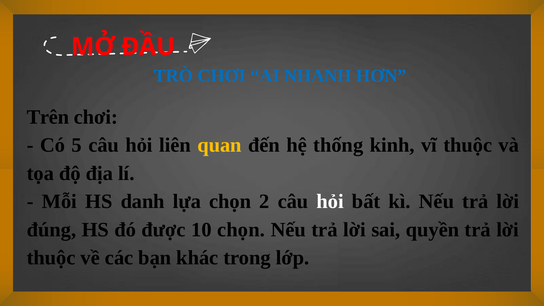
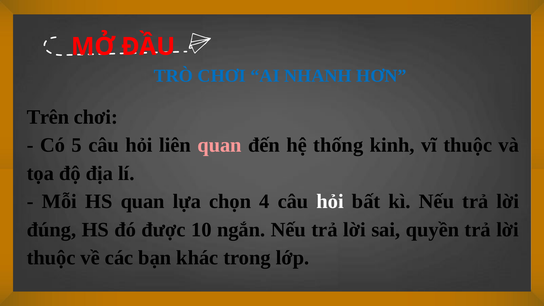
quan at (220, 145) colour: yellow -> pink
HS danh: danh -> quan
2: 2 -> 4
10 chọn: chọn -> ngắn
